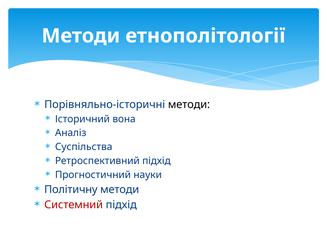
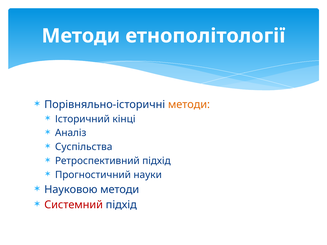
методи at (189, 105) colour: black -> orange
вона: вона -> кінці
Політичну: Політичну -> Науковою
